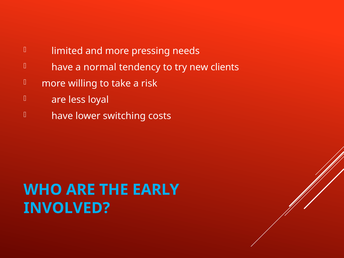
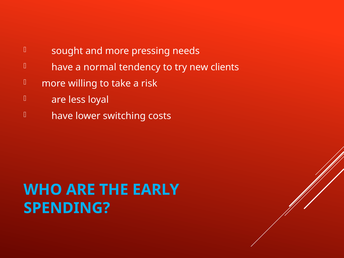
limited: limited -> sought
INVOLVED: INVOLVED -> SPENDING
